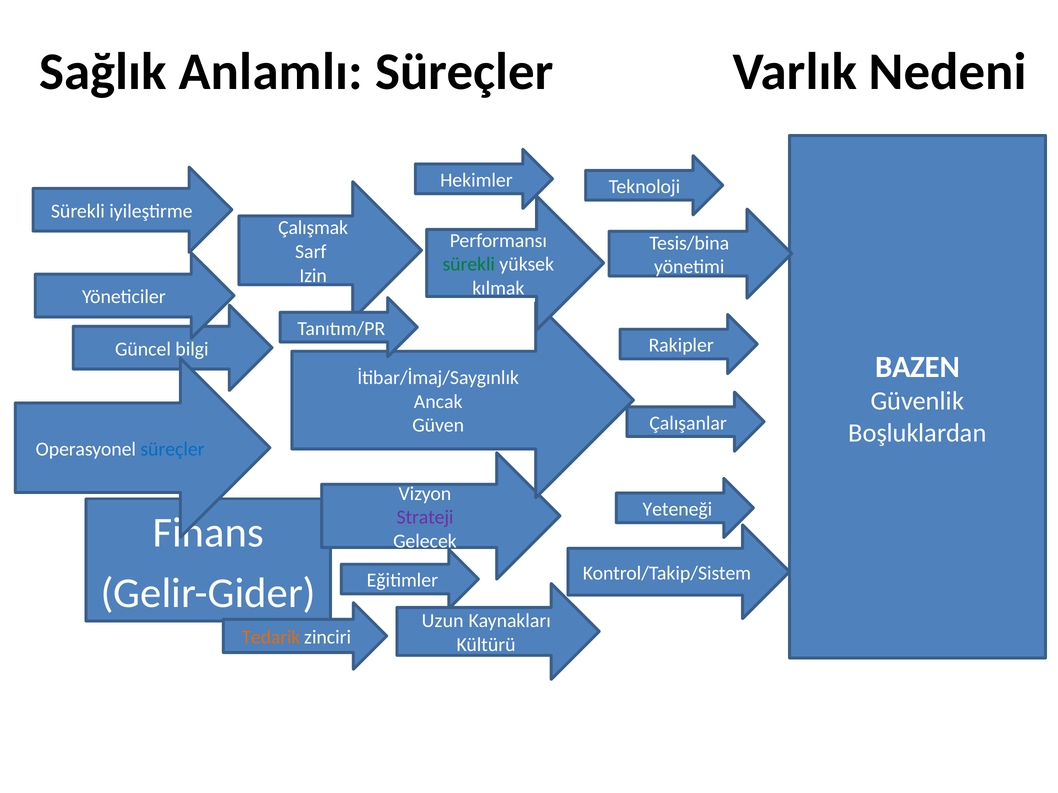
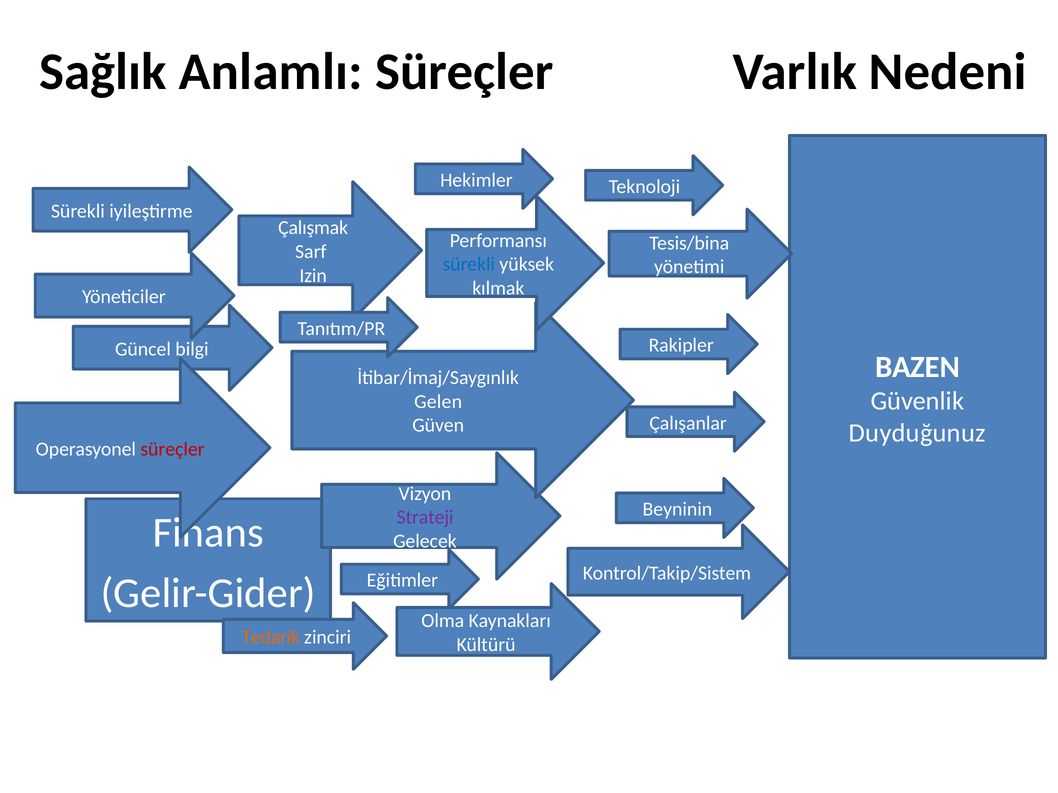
sürekli at (469, 264) colour: green -> blue
Ancak: Ancak -> Gelen
Boşluklardan: Boşluklardan -> Duyduğunuz
süreçler at (173, 449) colour: blue -> red
Yeteneği: Yeteneği -> Beyninin
Uzun: Uzun -> Olma
